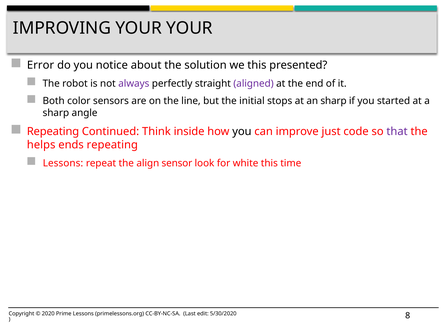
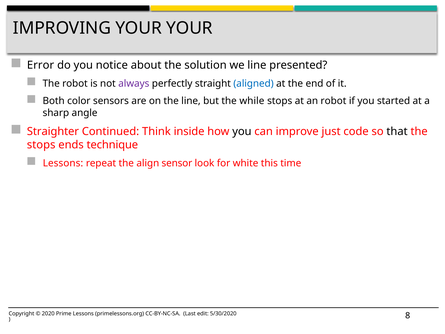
we this: this -> line
aligned colour: purple -> blue
initial: initial -> while
an sharp: sharp -> robot
Repeating at (53, 131): Repeating -> Straighter
that colour: purple -> black
helps at (41, 145): helps -> stops
ends repeating: repeating -> technique
